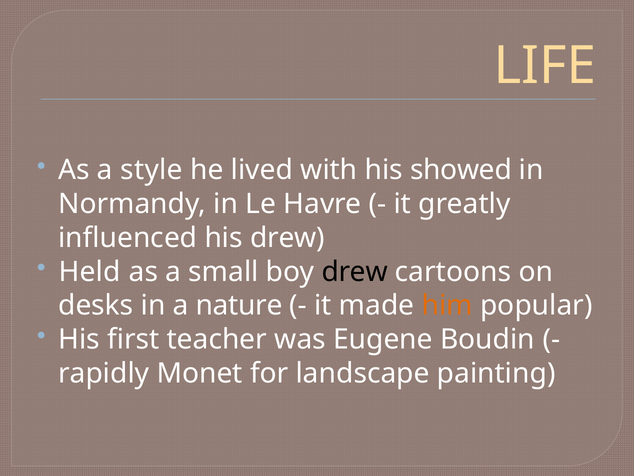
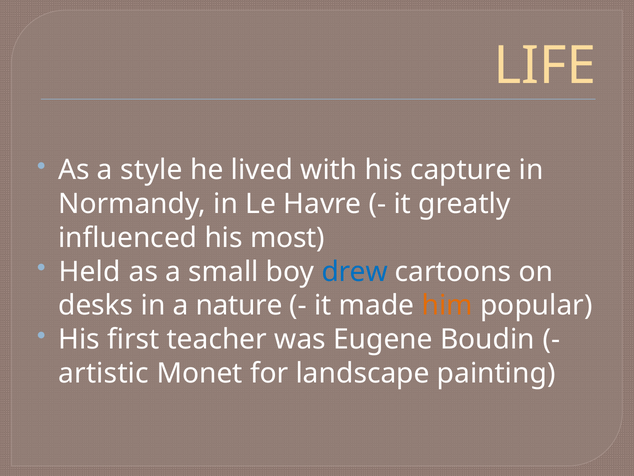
showed: showed -> capture
his drew: drew -> most
drew at (355, 271) colour: black -> blue
rapidly: rapidly -> artistic
